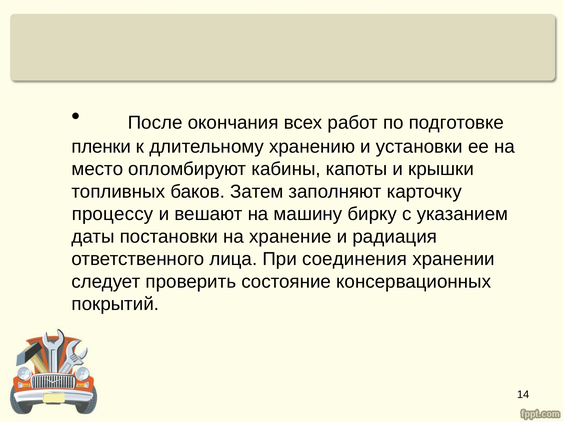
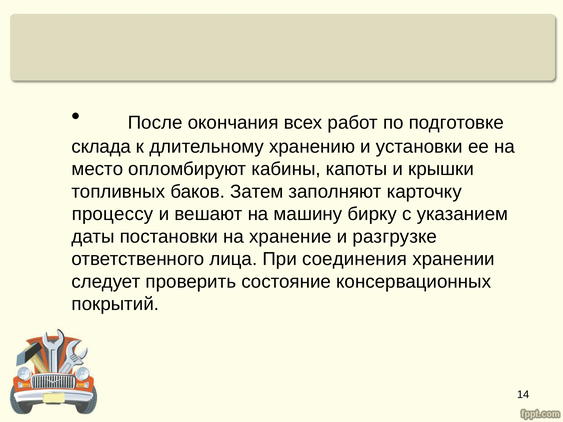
пленки: пленки -> склада
радиация: радиация -> разгрузке
